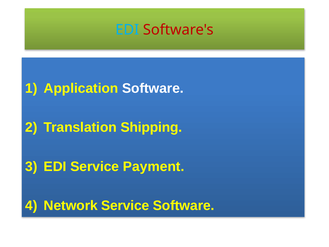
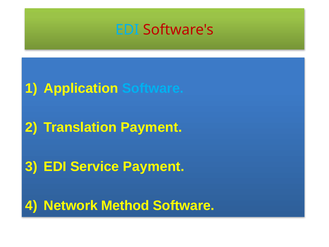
Software at (153, 88) colour: white -> light blue
Translation Shipping: Shipping -> Payment
Network Service: Service -> Method
